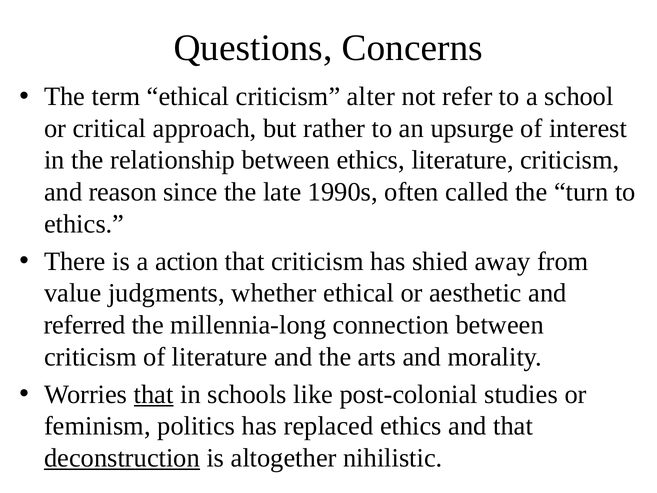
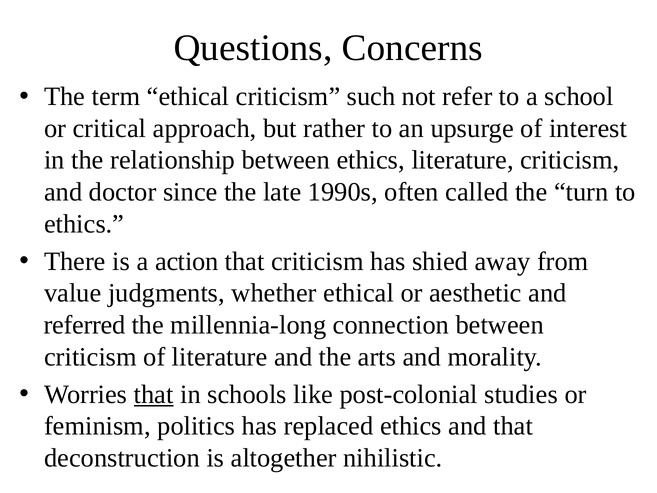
alter: alter -> such
reason: reason -> doctor
deconstruction underline: present -> none
